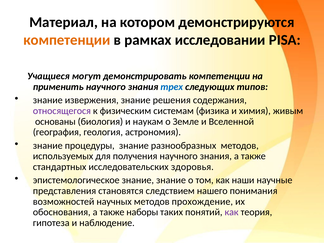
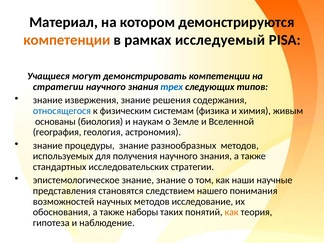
исследовании: исследовании -> исследуемый
применить at (58, 87): применить -> стратегии
относящегося colour: purple -> blue
исследовательских здоровья: здоровья -> стратегии
прохождение: прохождение -> исследование
как at (232, 212) colour: purple -> orange
